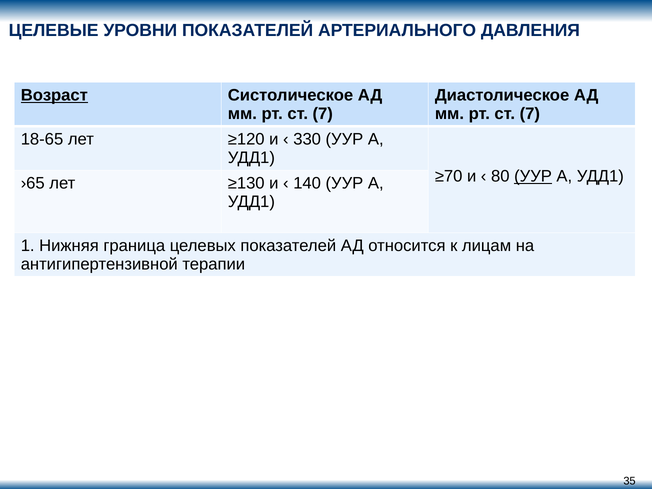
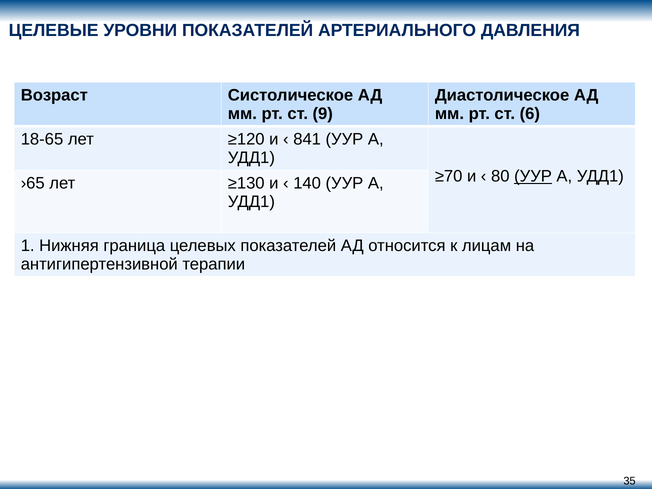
Возраст underline: present -> none
7 at (323, 114): 7 -> 9
7 at (530, 114): 7 -> 6
330: 330 -> 841
